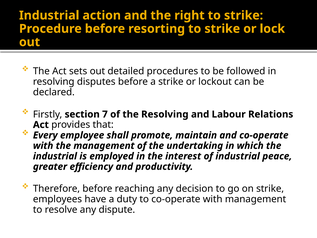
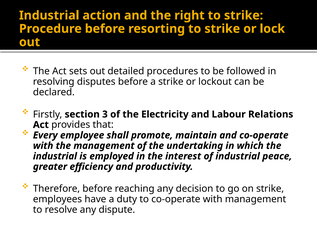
7: 7 -> 3
the Resolving: Resolving -> Electricity
